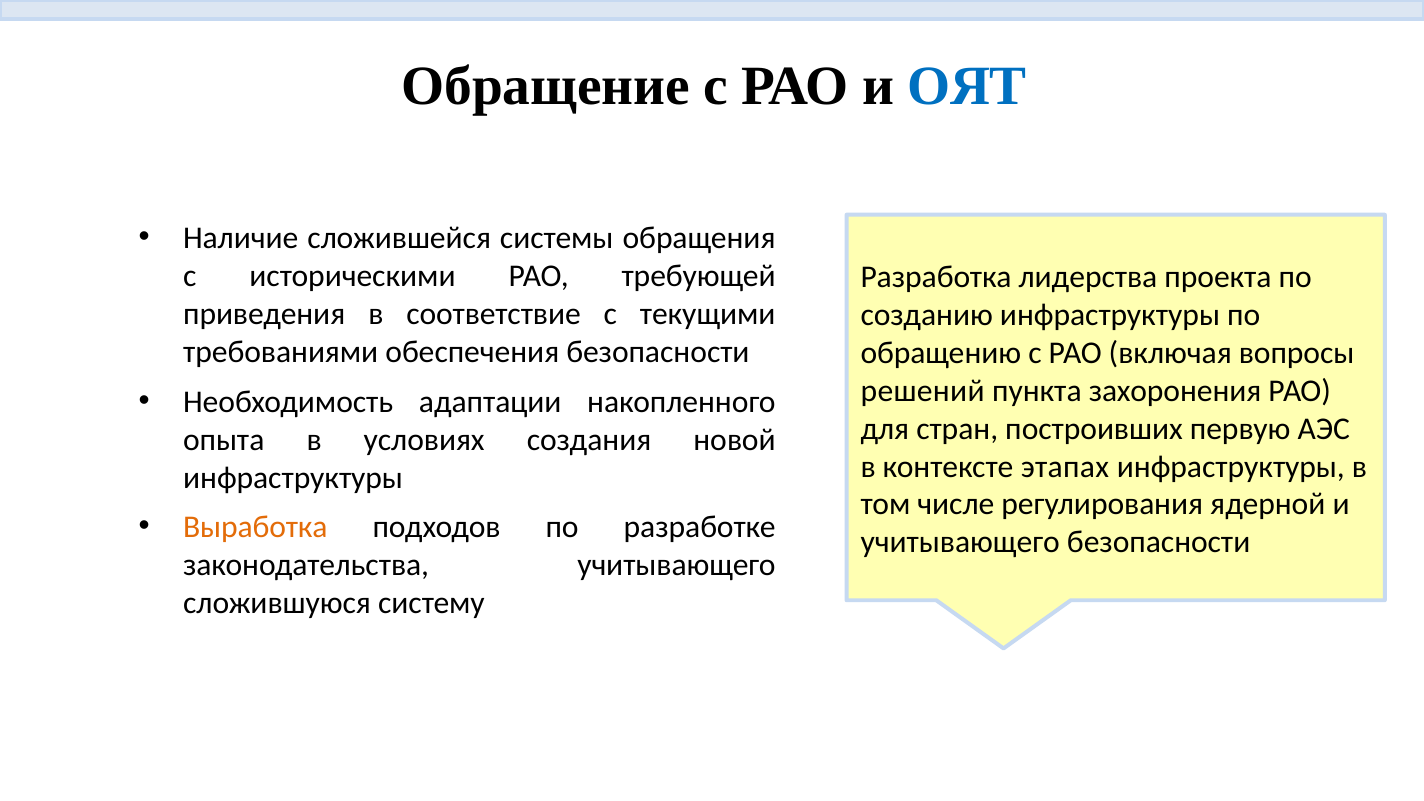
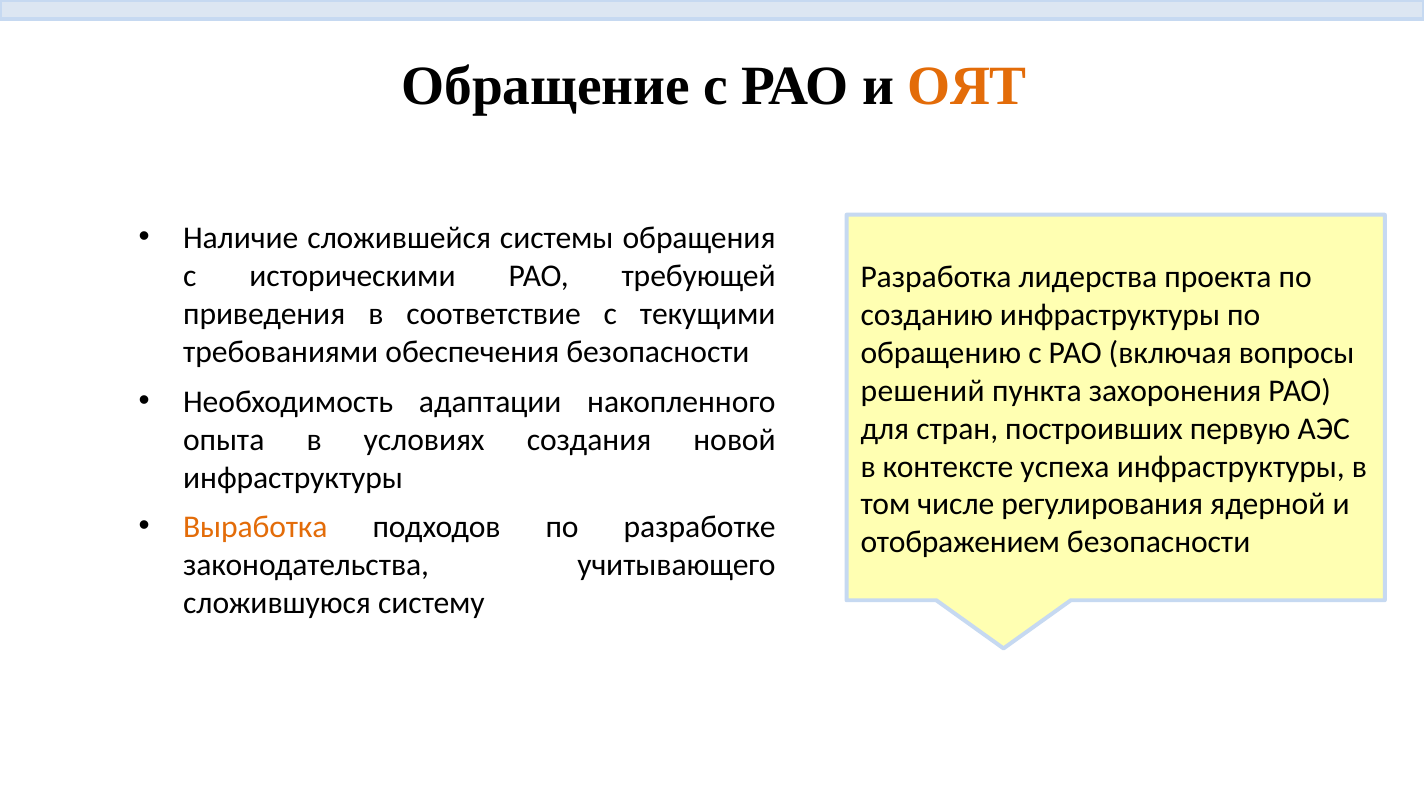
ОЯТ colour: blue -> orange
этапах: этапах -> успеха
учитывающего at (960, 543): учитывающего -> отображением
